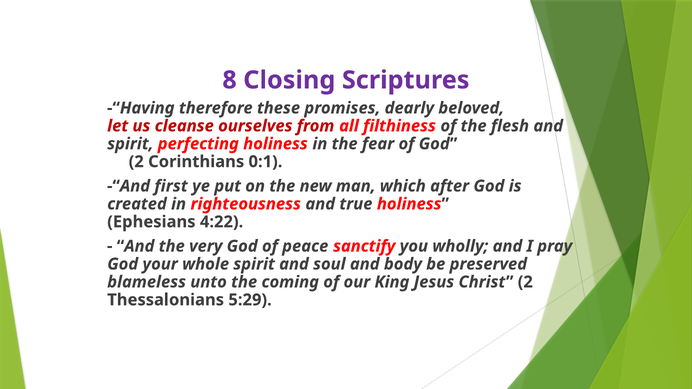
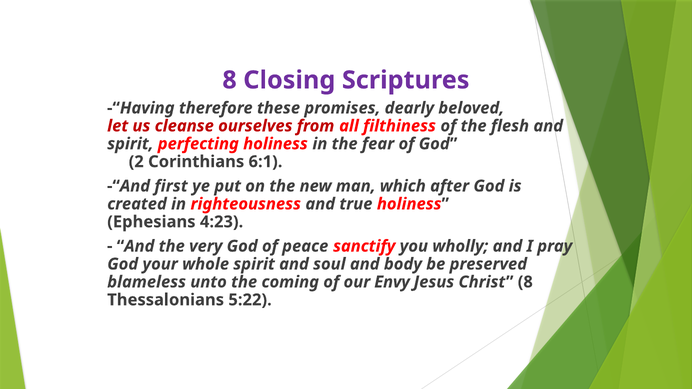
0:1: 0:1 -> 6:1
4:22: 4:22 -> 4:23
King: King -> Envy
Christ 2: 2 -> 8
5:29: 5:29 -> 5:22
